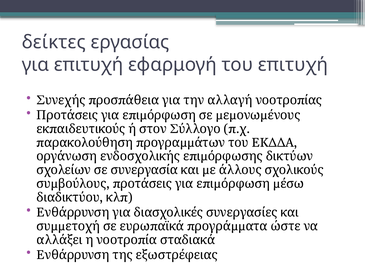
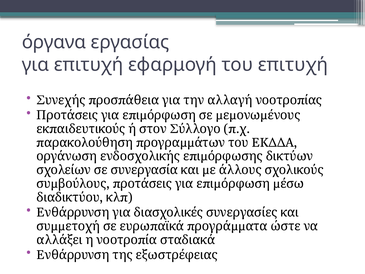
δείκτες: δείκτες -> όργανα
